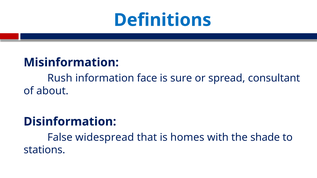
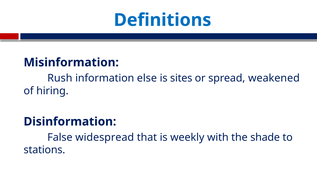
face: face -> else
sure: sure -> sites
consultant: consultant -> weakened
about: about -> hiring
homes: homes -> weekly
